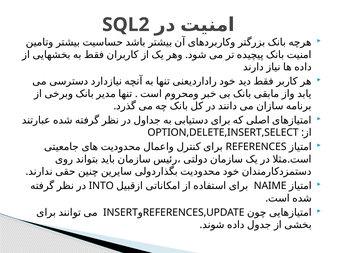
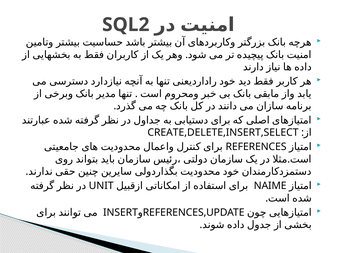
OPTION,DELETE,INSERT,SELECT: OPTION,DELETE,INSERT,SELECT -> CREATE,DELETE,INSERT,SELECT
INTO: INTO -> UNIT
